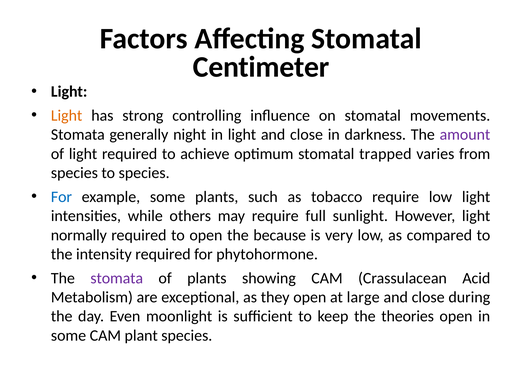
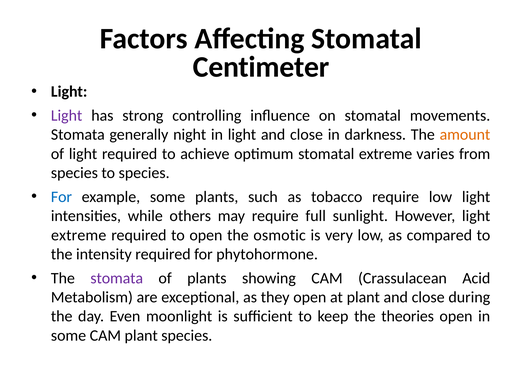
Light at (67, 115) colour: orange -> purple
amount colour: purple -> orange
stomatal trapped: trapped -> extreme
normally at (79, 235): normally -> extreme
because: because -> osmotic
at large: large -> plant
